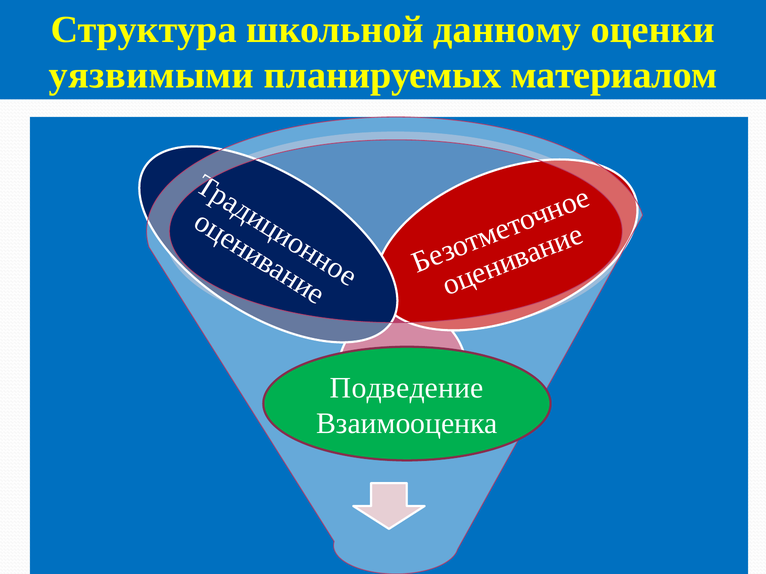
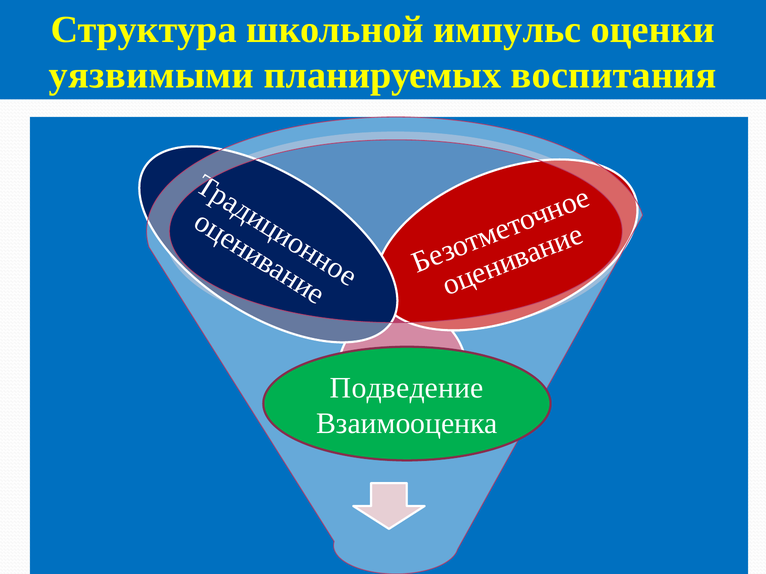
данному: данному -> импульс
материалом: материалом -> воспитания
